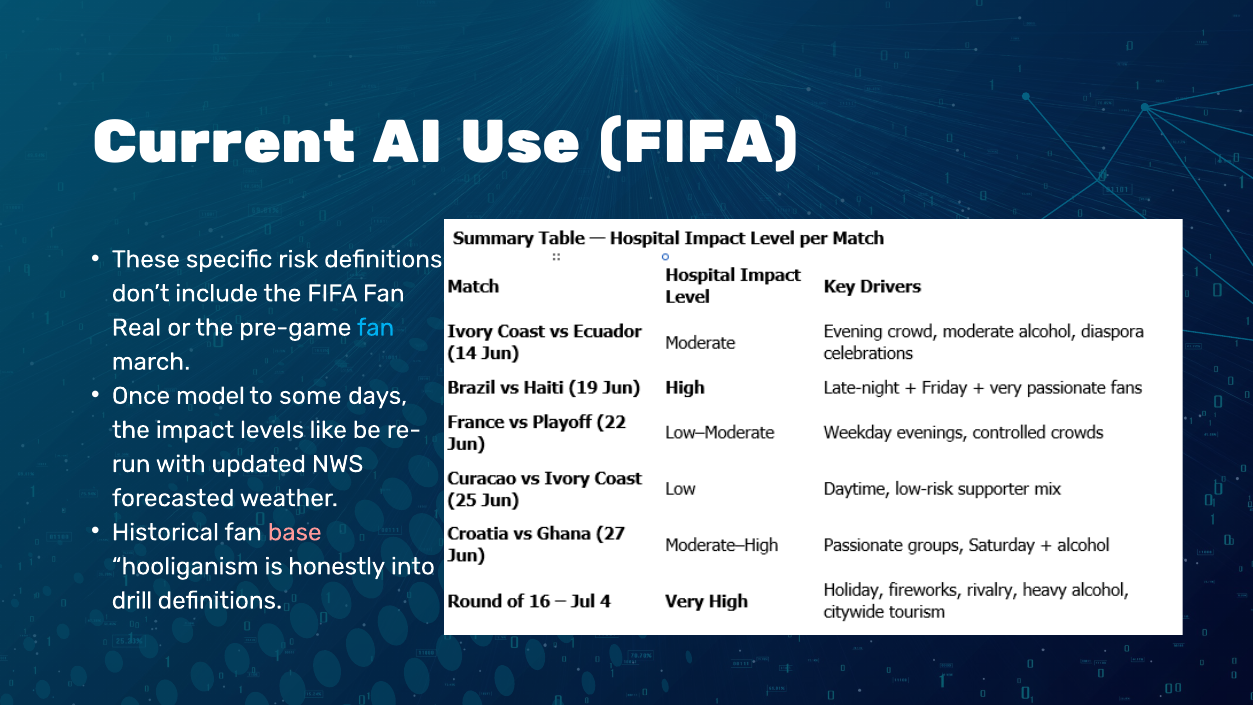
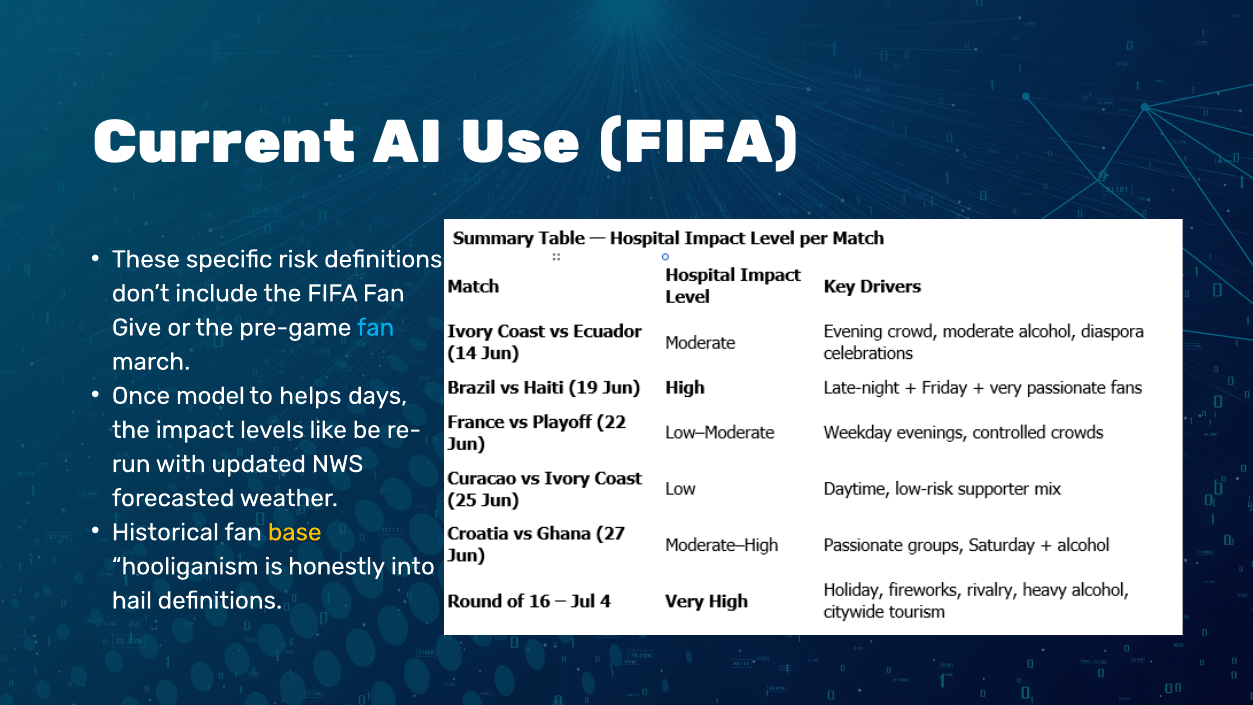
Real: Real -> Give
some: some -> helps
base colour: pink -> yellow
drill: drill -> hail
